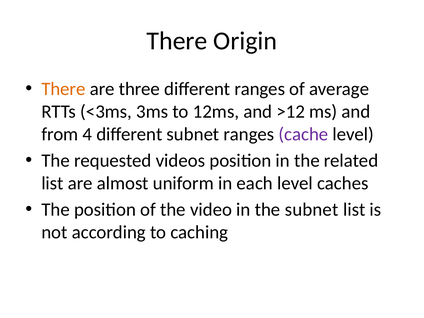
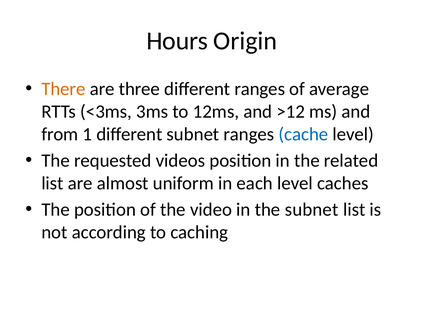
There at (177, 41): There -> Hours
4: 4 -> 1
cache colour: purple -> blue
